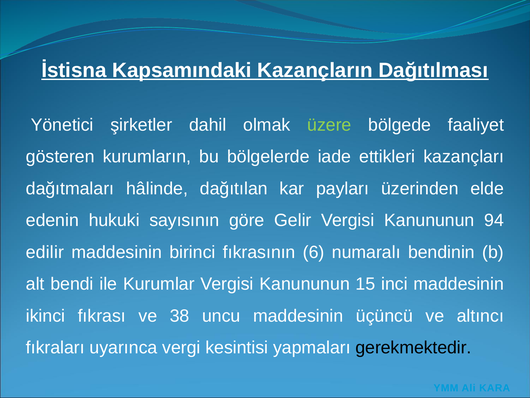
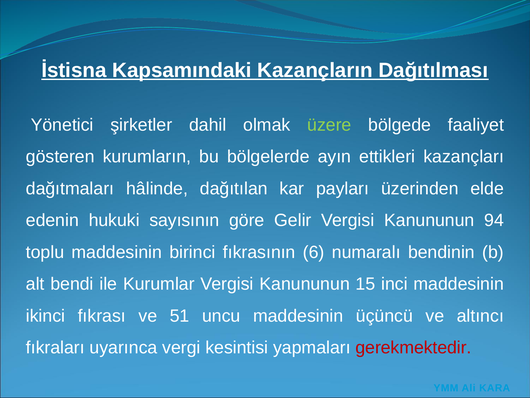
iade: iade -> ayın
edilir: edilir -> toplu
38: 38 -> 51
gerekmektedir colour: black -> red
